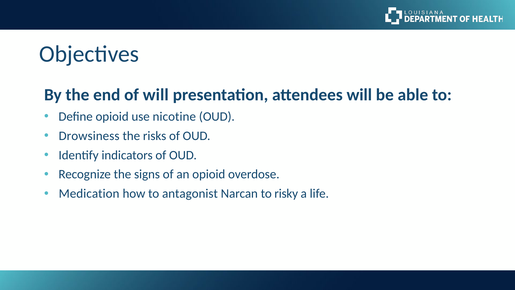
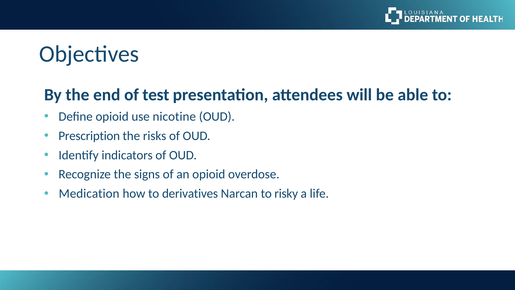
of will: will -> test
Drowsiness: Drowsiness -> Prescription
antagonist: antagonist -> derivatives
